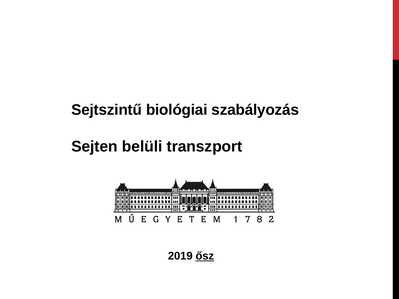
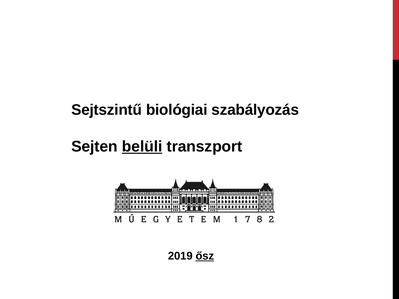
belüli underline: none -> present
